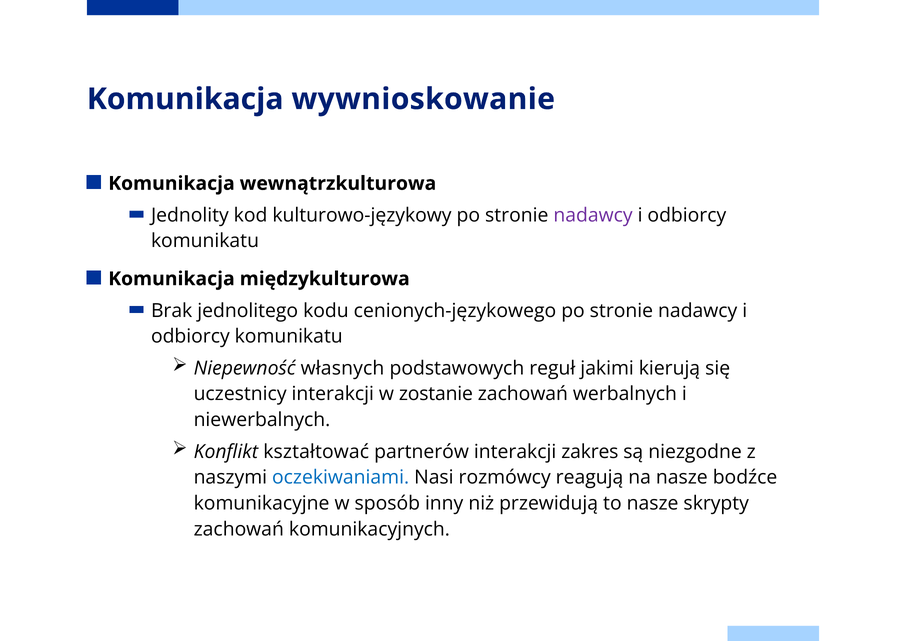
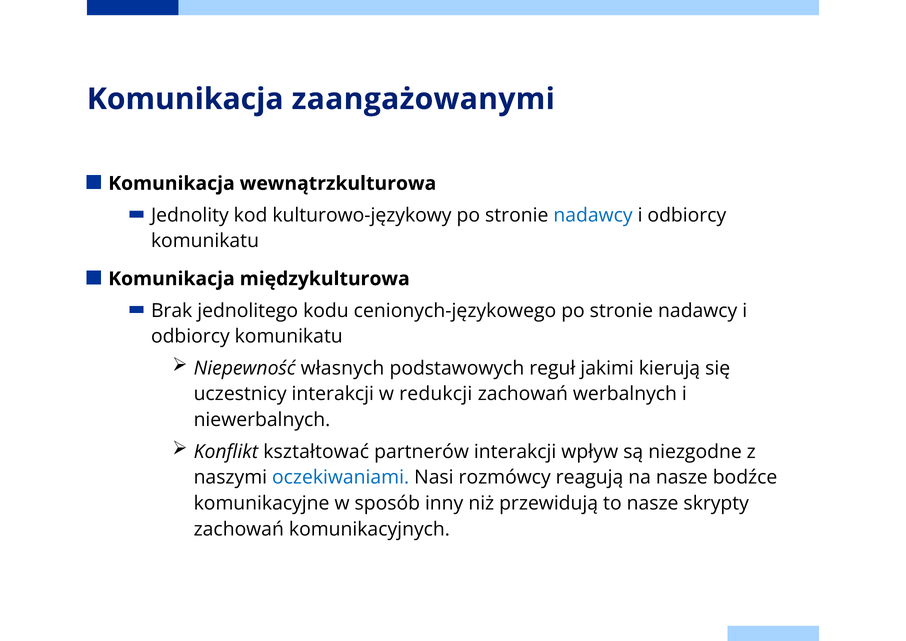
wywnioskowanie: wywnioskowanie -> zaangażowanymi
nadawcy at (593, 215) colour: purple -> blue
zostanie: zostanie -> redukcji
zakres: zakres -> wpływ
